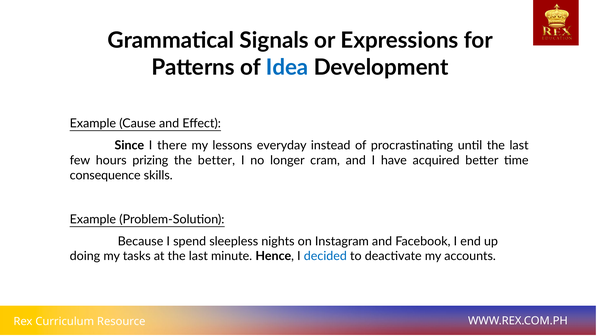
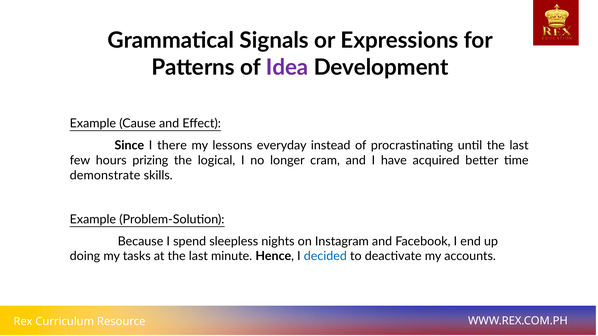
Idea colour: blue -> purple
the better: better -> logical
consequence: consequence -> demonstrate
